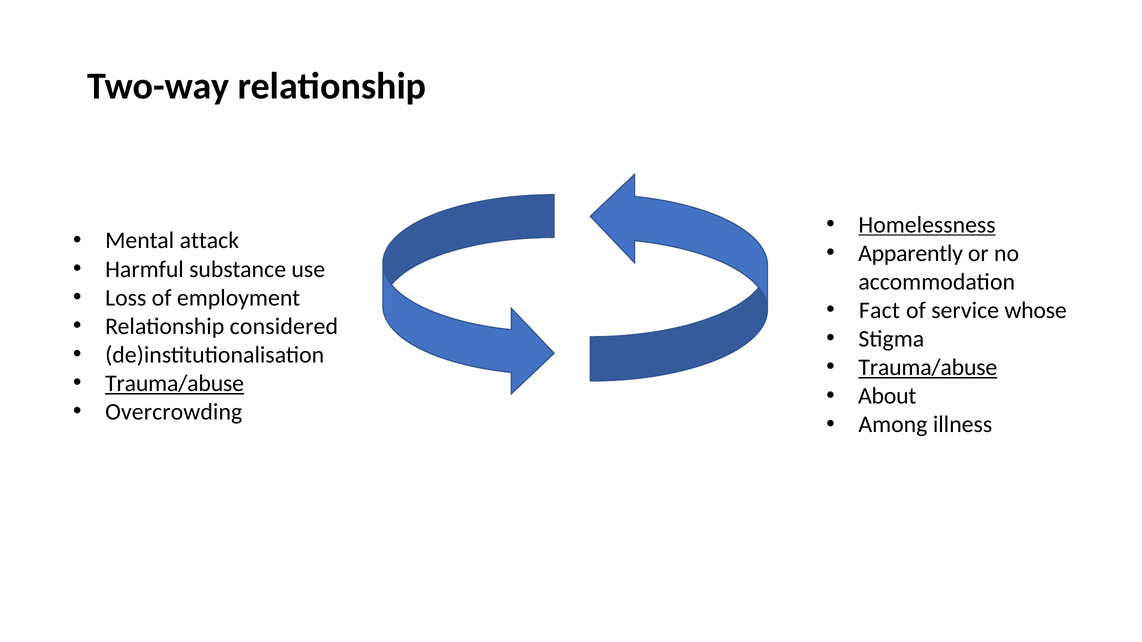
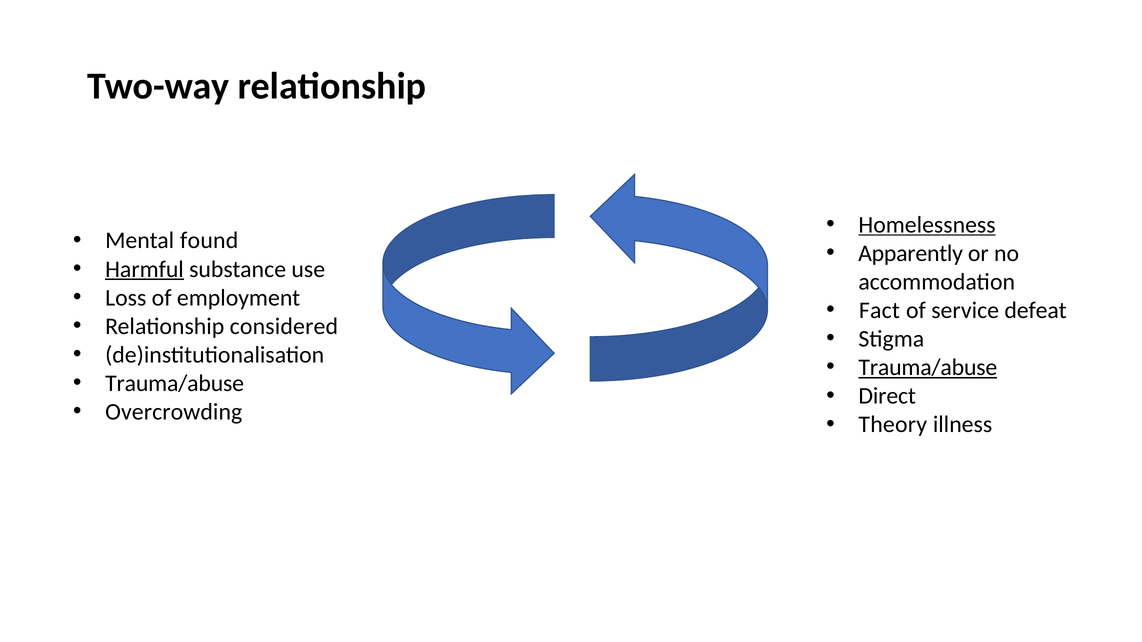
attack: attack -> found
Harmful underline: none -> present
whose: whose -> defeat
Trauma/abuse at (175, 384) underline: present -> none
About: About -> Direct
Among: Among -> Theory
